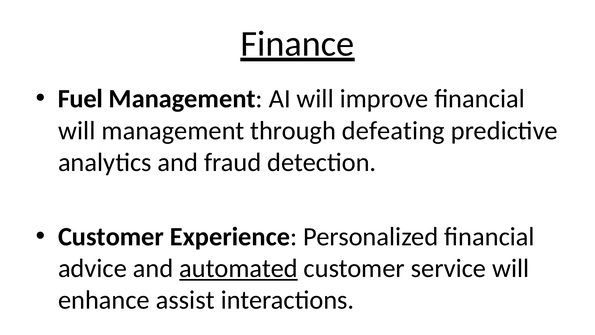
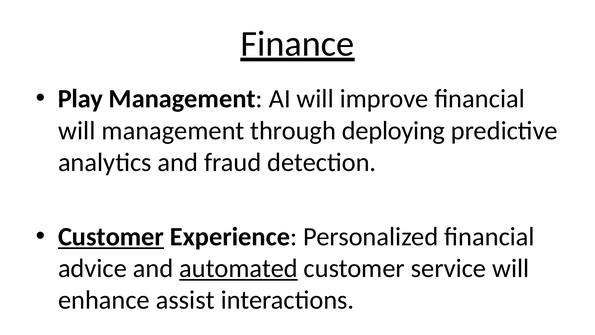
Fuel: Fuel -> Play
defeating: defeating -> deploying
Customer at (111, 236) underline: none -> present
